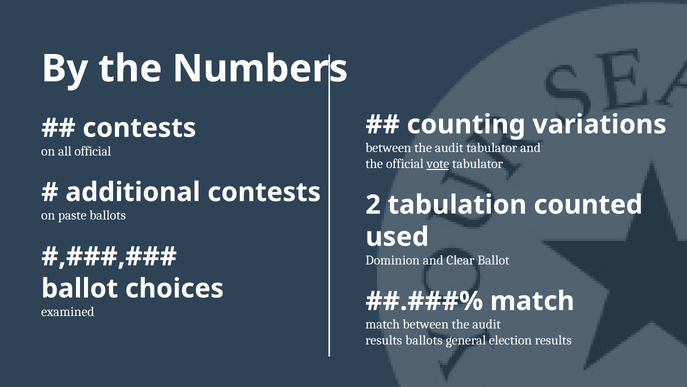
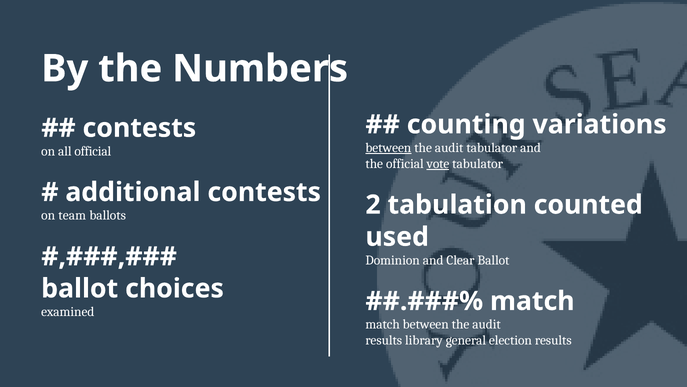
between at (388, 147) underline: none -> present
paste: paste -> team
results ballots: ballots -> library
